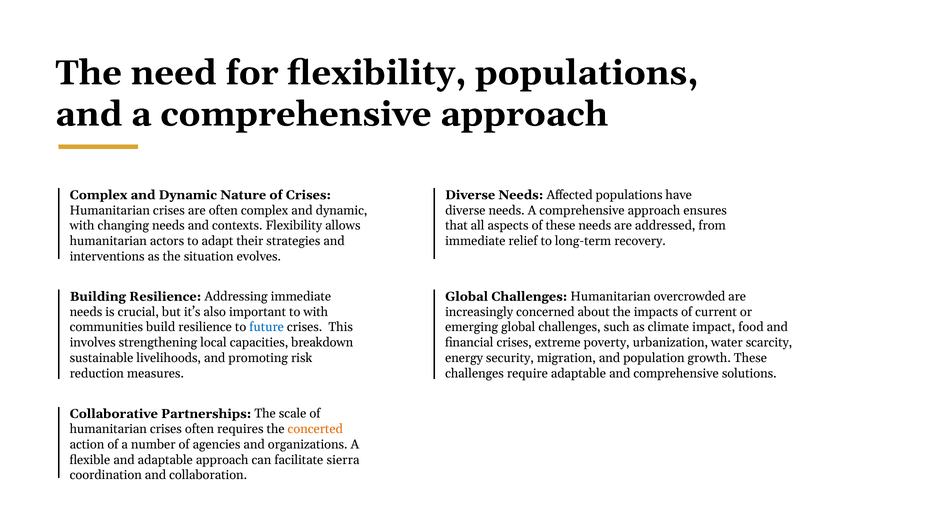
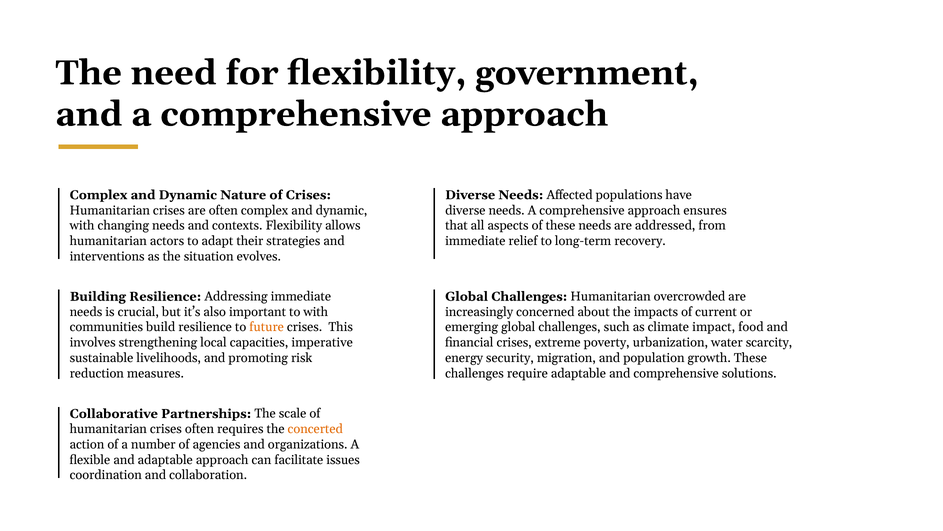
flexibility populations: populations -> government
future colour: blue -> orange
breakdown: breakdown -> imperative
sierra: sierra -> issues
